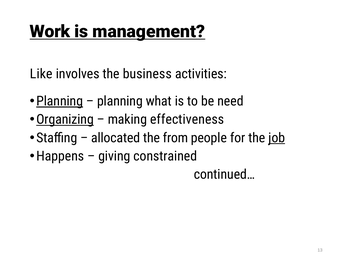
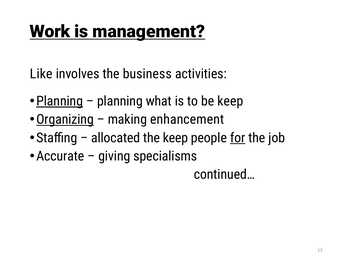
be need: need -> keep
effectiveness: effectiveness -> enhancement
the from: from -> keep
for underline: none -> present
job underline: present -> none
Happens: Happens -> Accurate
constrained: constrained -> specialisms
